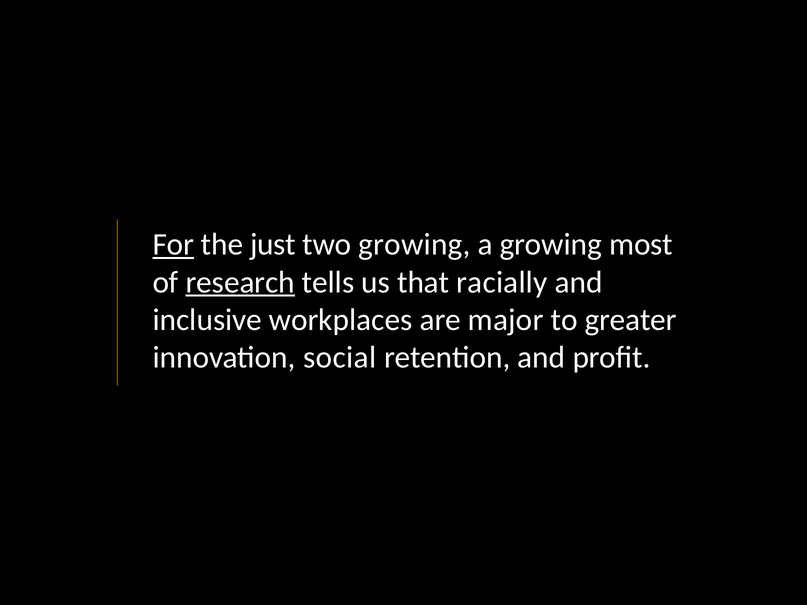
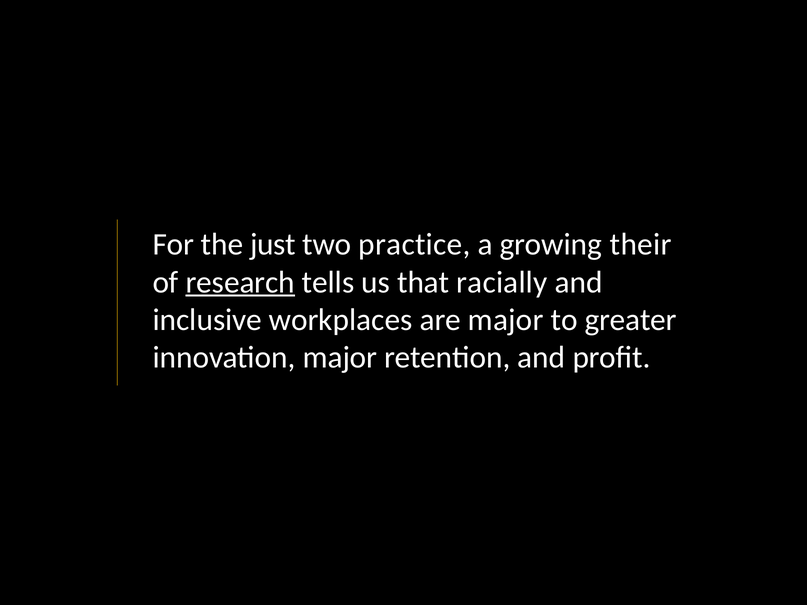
For underline: present -> none
two growing: growing -> practice
most: most -> their
innovation social: social -> major
